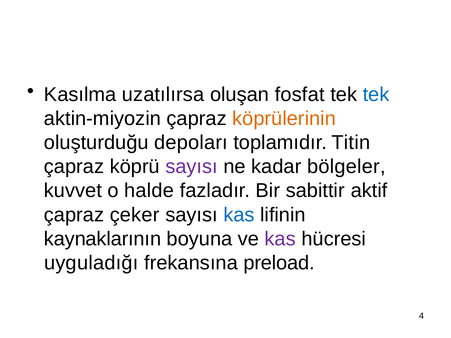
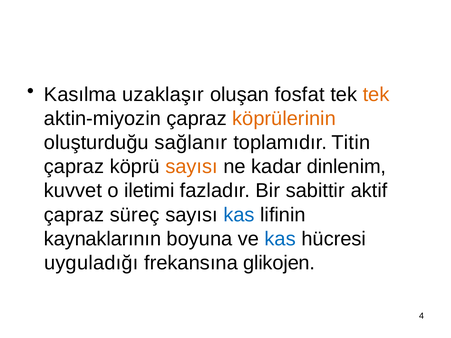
uzatılırsa: uzatılırsa -> uzaklaşır
tek at (376, 95) colour: blue -> orange
depoları: depoları -> sağlanır
sayısı at (192, 167) colour: purple -> orange
bölgeler: bölgeler -> dinlenim
halde: halde -> iletimi
çeker: çeker -> süreç
kas at (280, 239) colour: purple -> blue
preload: preload -> glikojen
